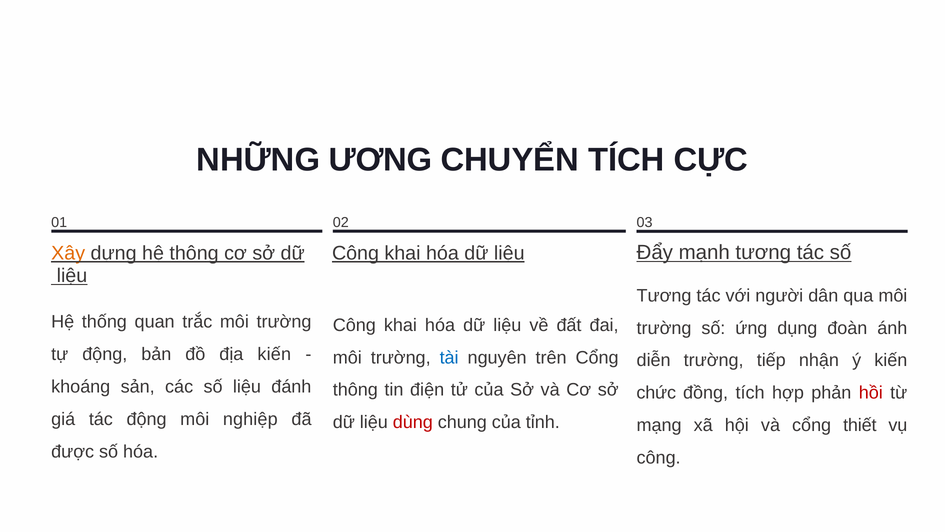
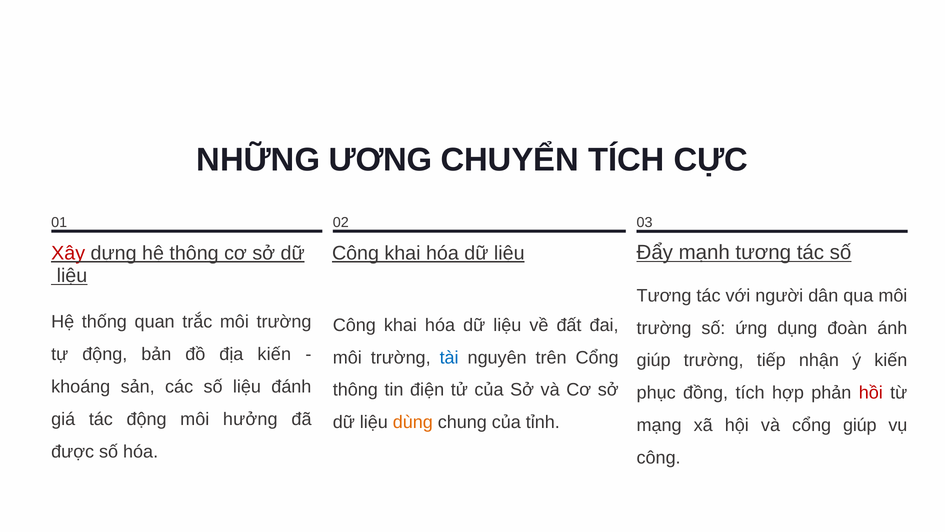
Xây colour: orange -> red
diễn at (654, 360): diễn -> giúp
chức: chức -> phục
nghiệp: nghiệp -> hưởng
dùng colour: red -> orange
cổng thiết: thiết -> giúp
